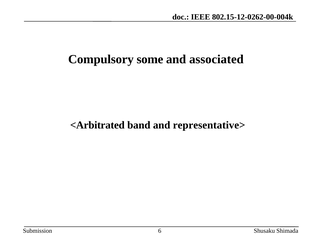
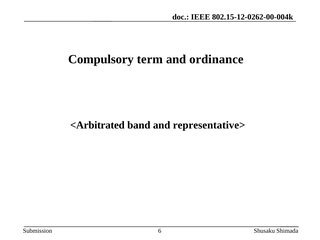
some: some -> term
associated: associated -> ordinance
